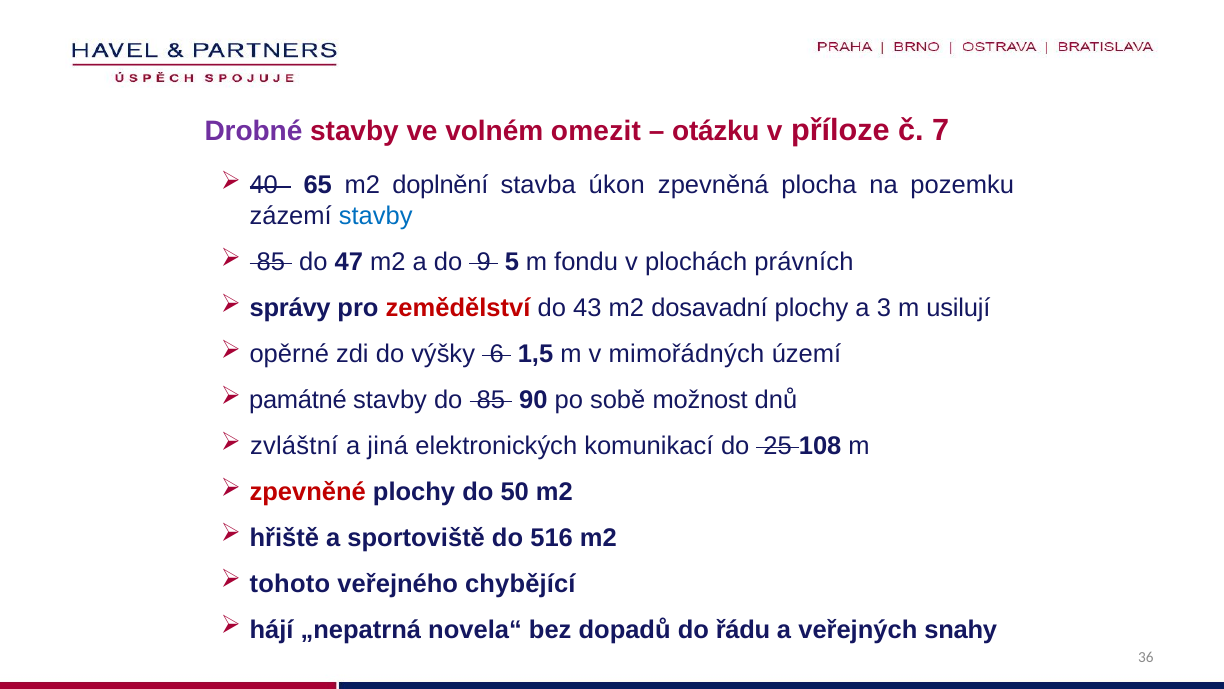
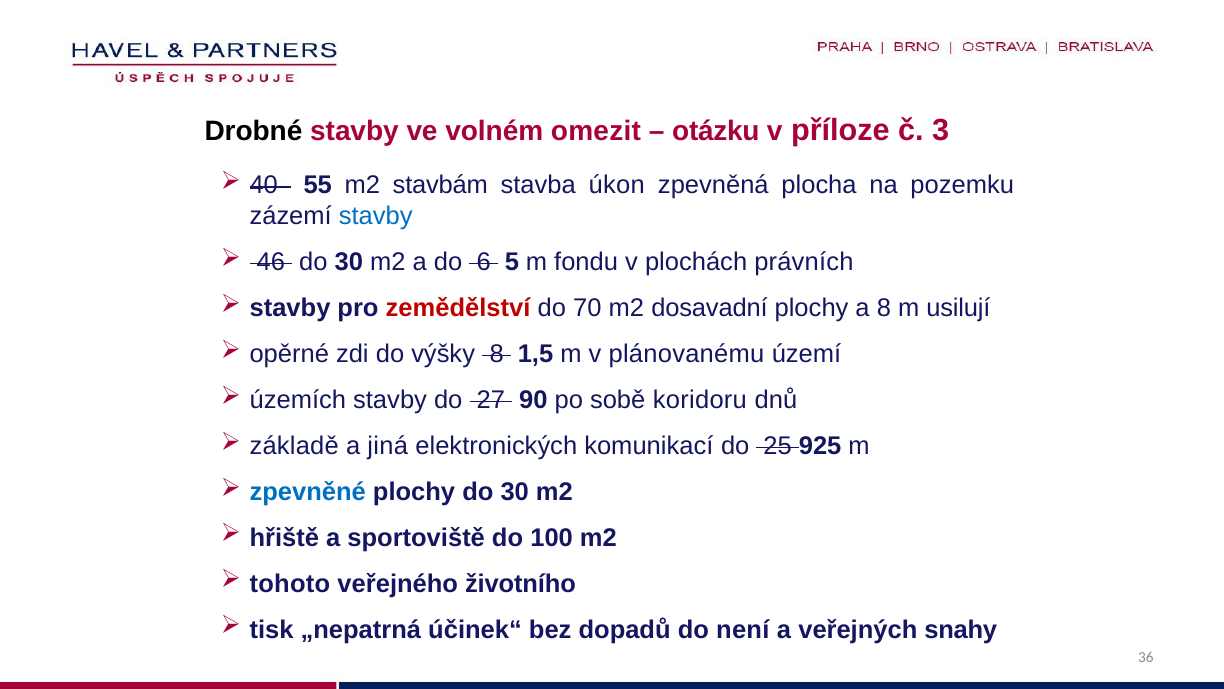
Drobné colour: purple -> black
7: 7 -> 3
65: 65 -> 55
doplnění: doplnění -> stavbám
85 at (271, 262): 85 -> 46
47 at (349, 262): 47 -> 30
9: 9 -> 6
správy at (290, 308): správy -> stavby
43: 43 -> 70
a 3: 3 -> 8
výšky 6: 6 -> 8
mimořádných: mimořádných -> plánovanému
památné: památné -> územích
do 85: 85 -> 27
možnost: možnost -> koridoru
zvláštní: zvláštní -> základě
108: 108 -> 925
zpevněné colour: red -> blue
plochy do 50: 50 -> 30
516: 516 -> 100
chybějící: chybějící -> životního
hájí: hájí -> tisk
novela“: novela“ -> účinek“
řádu: řádu -> není
